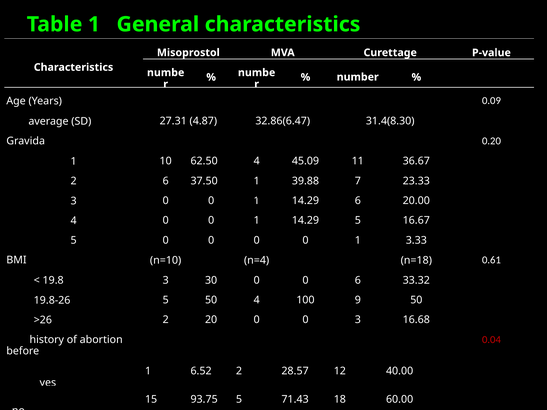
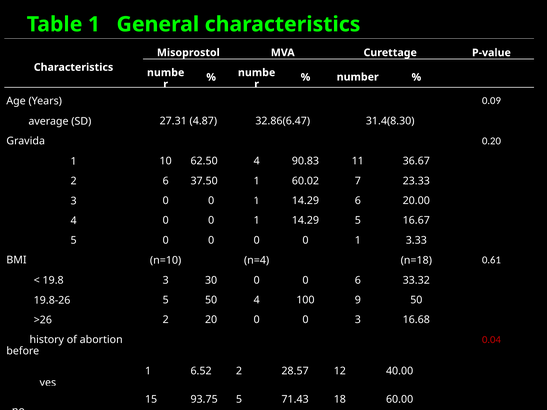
45.09: 45.09 -> 90.83
39.88: 39.88 -> 60.02
